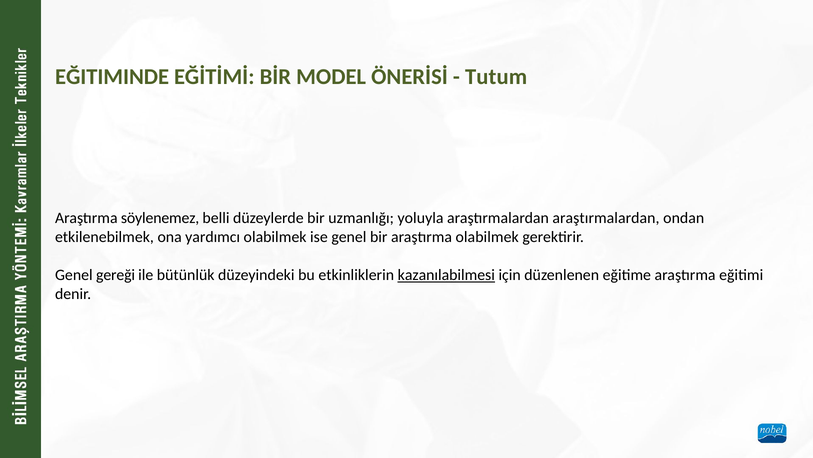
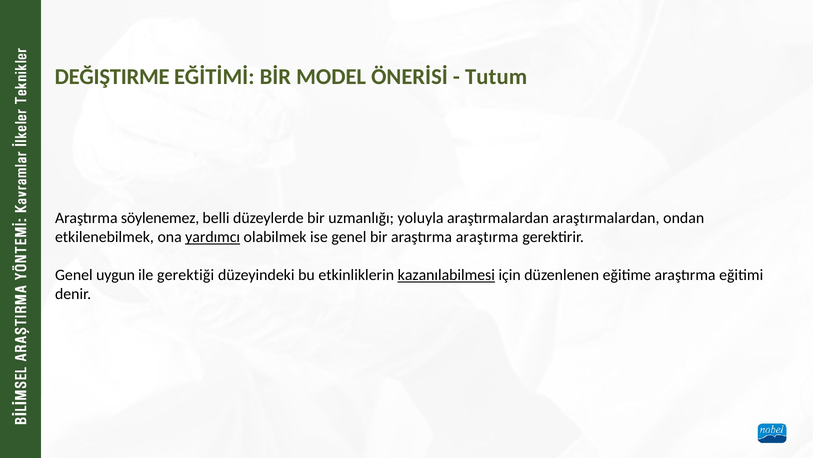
EĞITIMINDE: EĞITIMINDE -> DEĞIŞTIRME
yardımcı underline: none -> present
araştırma olabilmek: olabilmek -> araştırma
gereği: gereği -> uygun
bütünlük: bütünlük -> gerektiği
